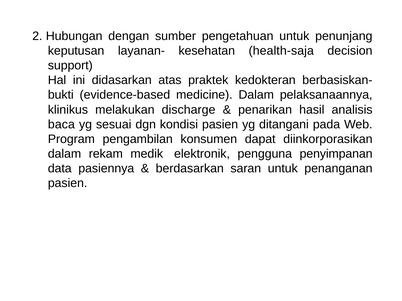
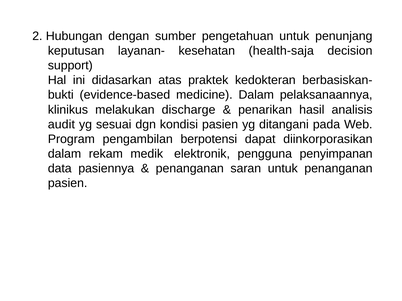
baca: baca -> audit
konsumen: konsumen -> berpotensi
berdasarkan at (190, 169): berdasarkan -> penanganan
